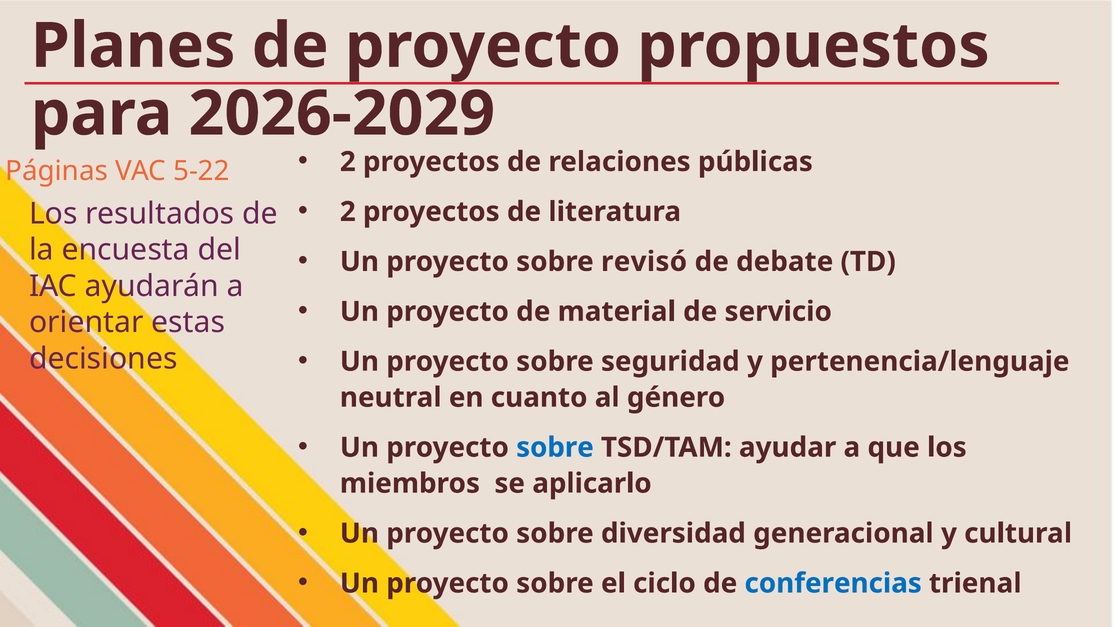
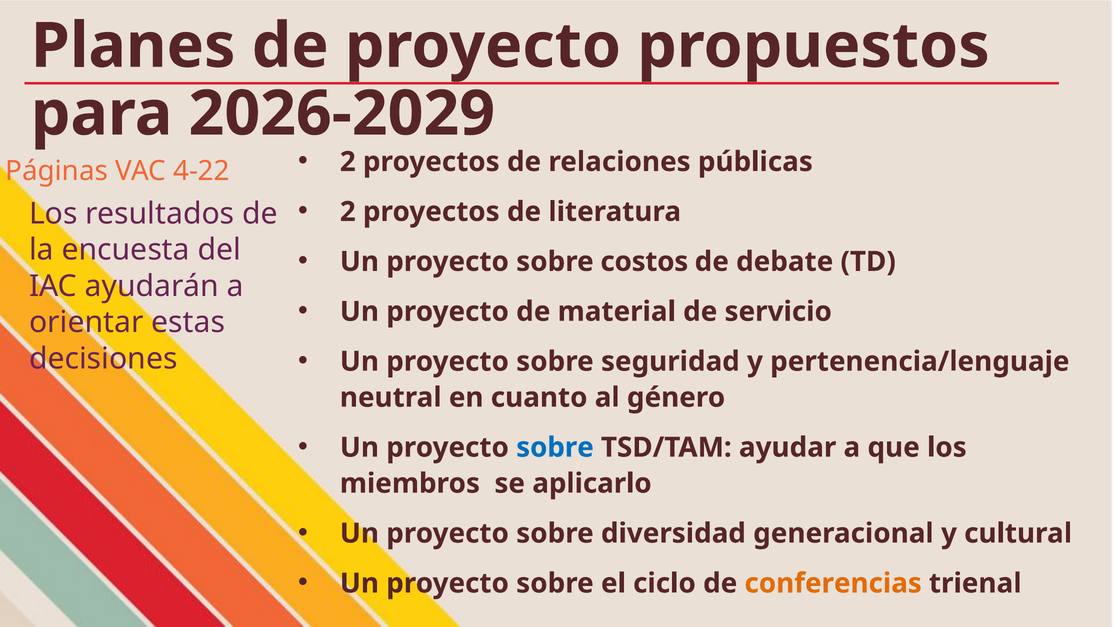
5-22: 5-22 -> 4-22
revisó: revisó -> costos
conferencias colour: blue -> orange
